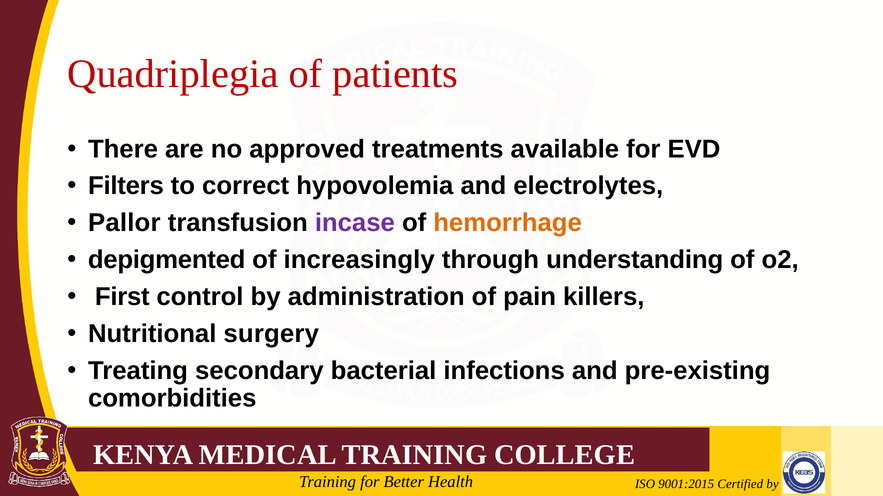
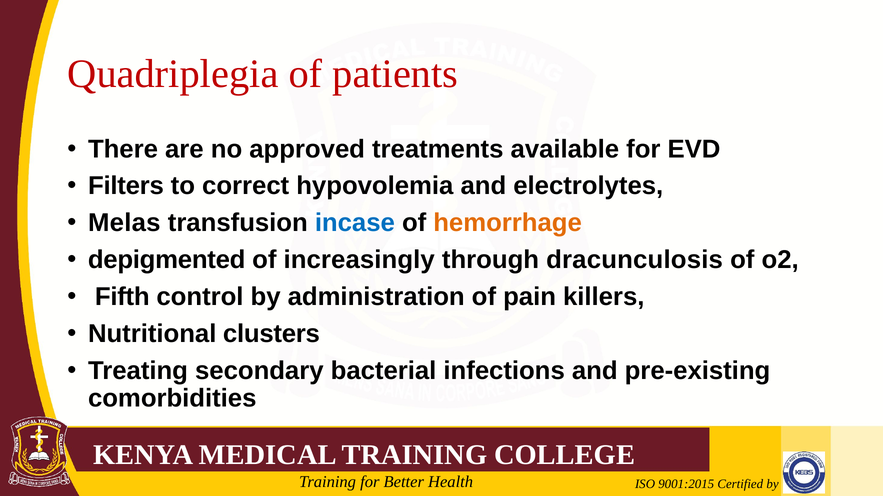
Pallor: Pallor -> Melas
incase colour: purple -> blue
understanding: understanding -> dracunculosis
First: First -> Fifth
surgery: surgery -> clusters
